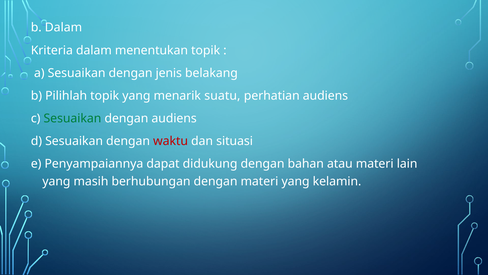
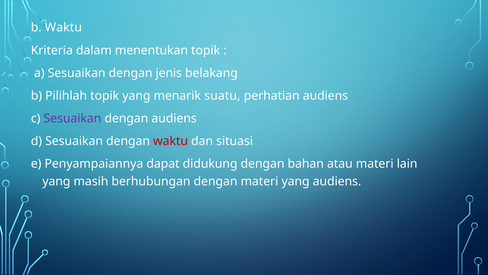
b Dalam: Dalam -> Waktu
Sesuaikan at (72, 118) colour: green -> purple
yang kelamin: kelamin -> audiens
